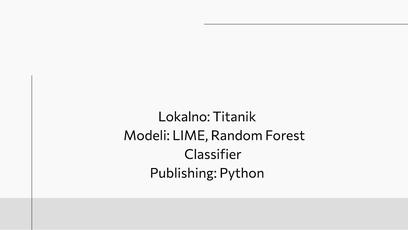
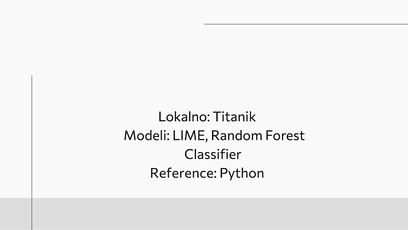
Publishing: Publishing -> Reference
